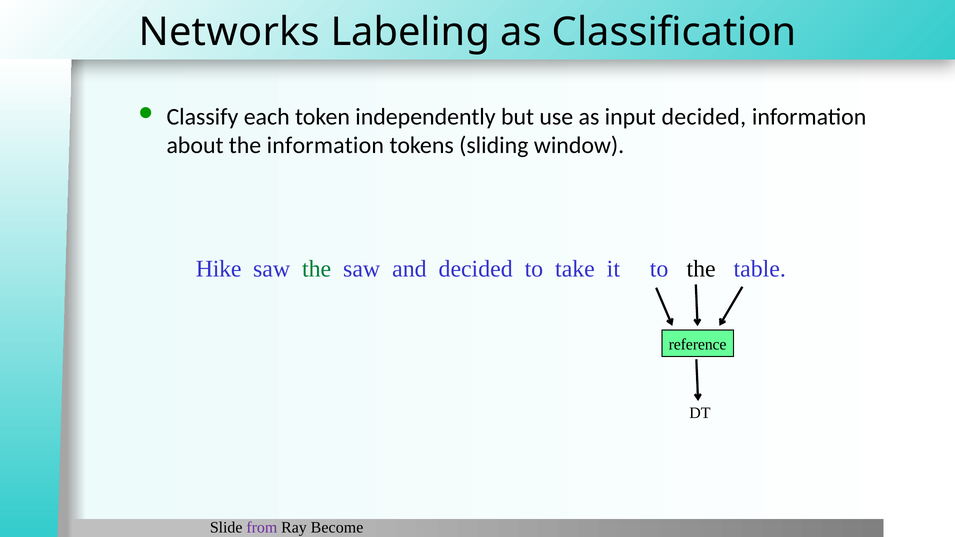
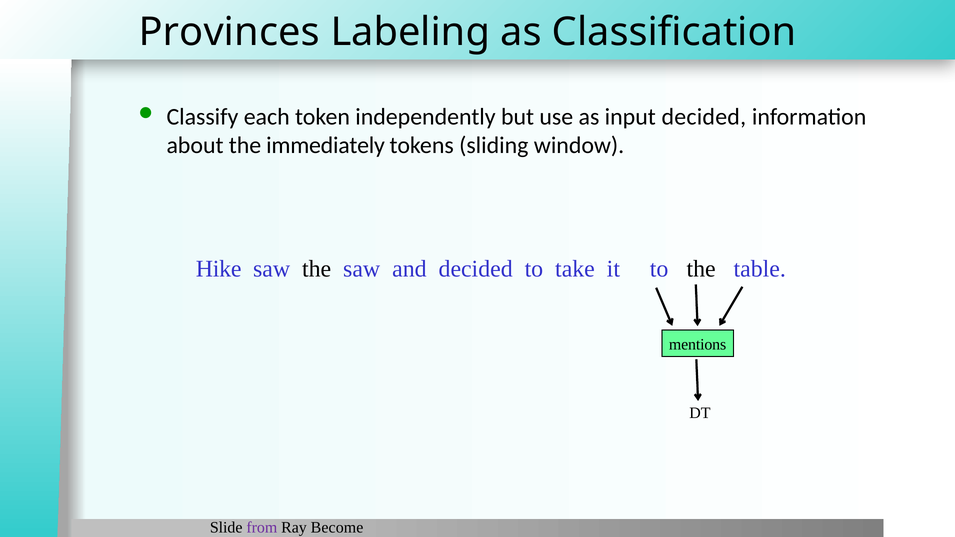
Networks: Networks -> Provinces
the information: information -> immediately
the at (317, 269) colour: green -> black
reference: reference -> mentions
